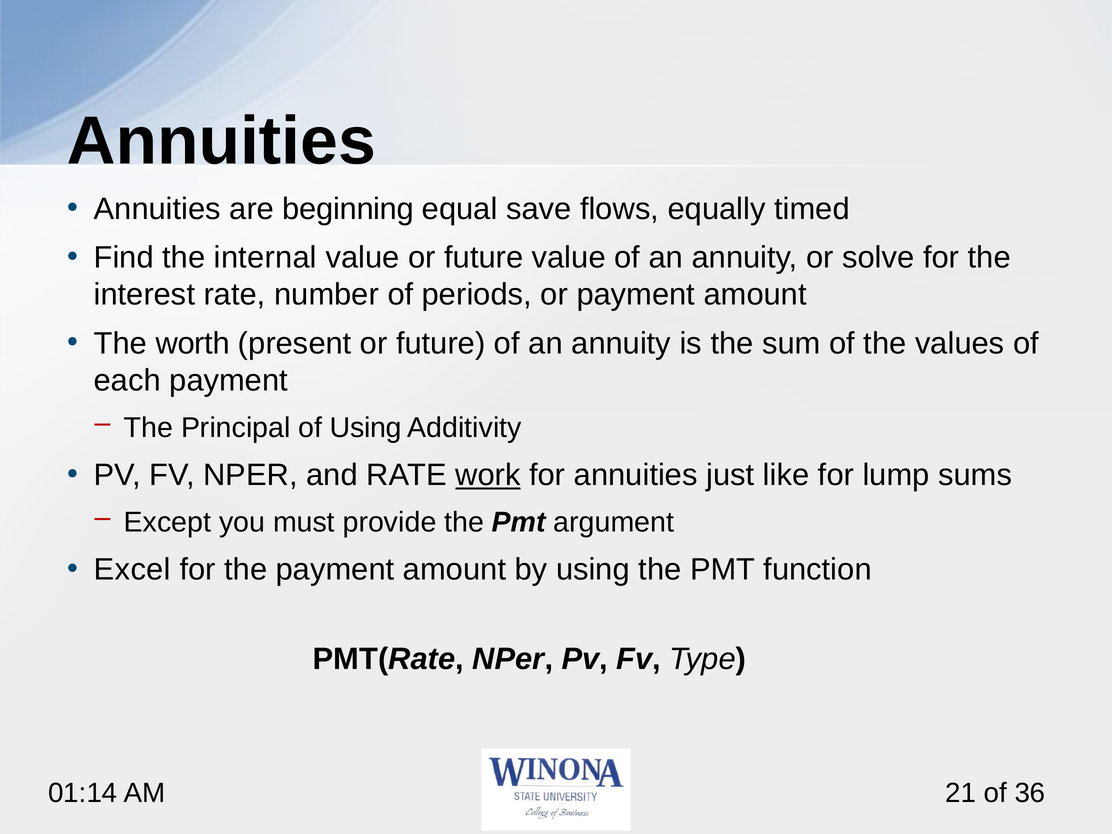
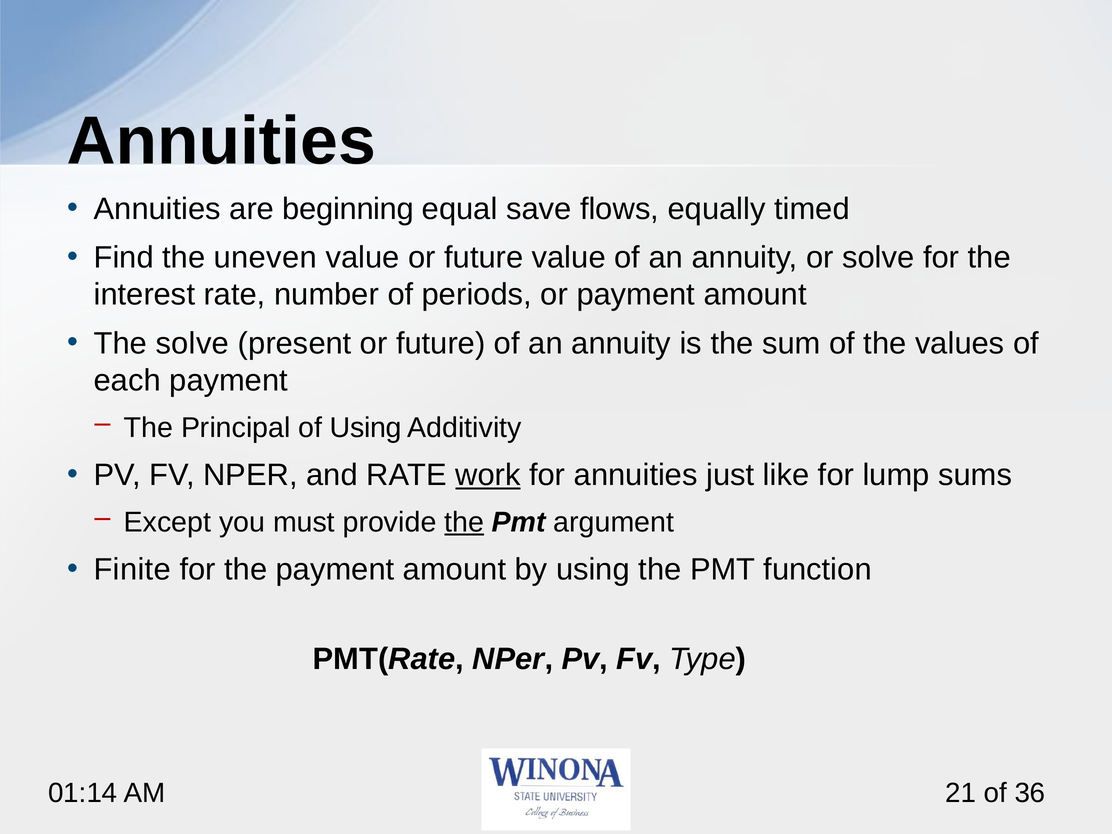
internal: internal -> uneven
The worth: worth -> solve
the at (464, 522) underline: none -> present
Excel: Excel -> Finite
